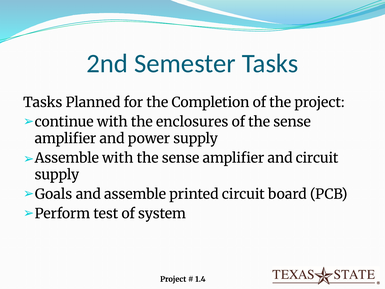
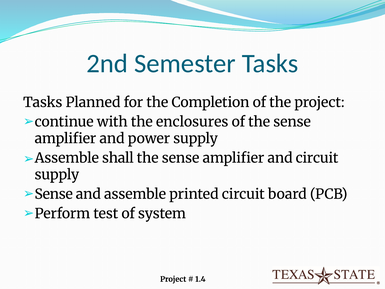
Assemble with: with -> shall
Goals at (54, 194): Goals -> Sense
